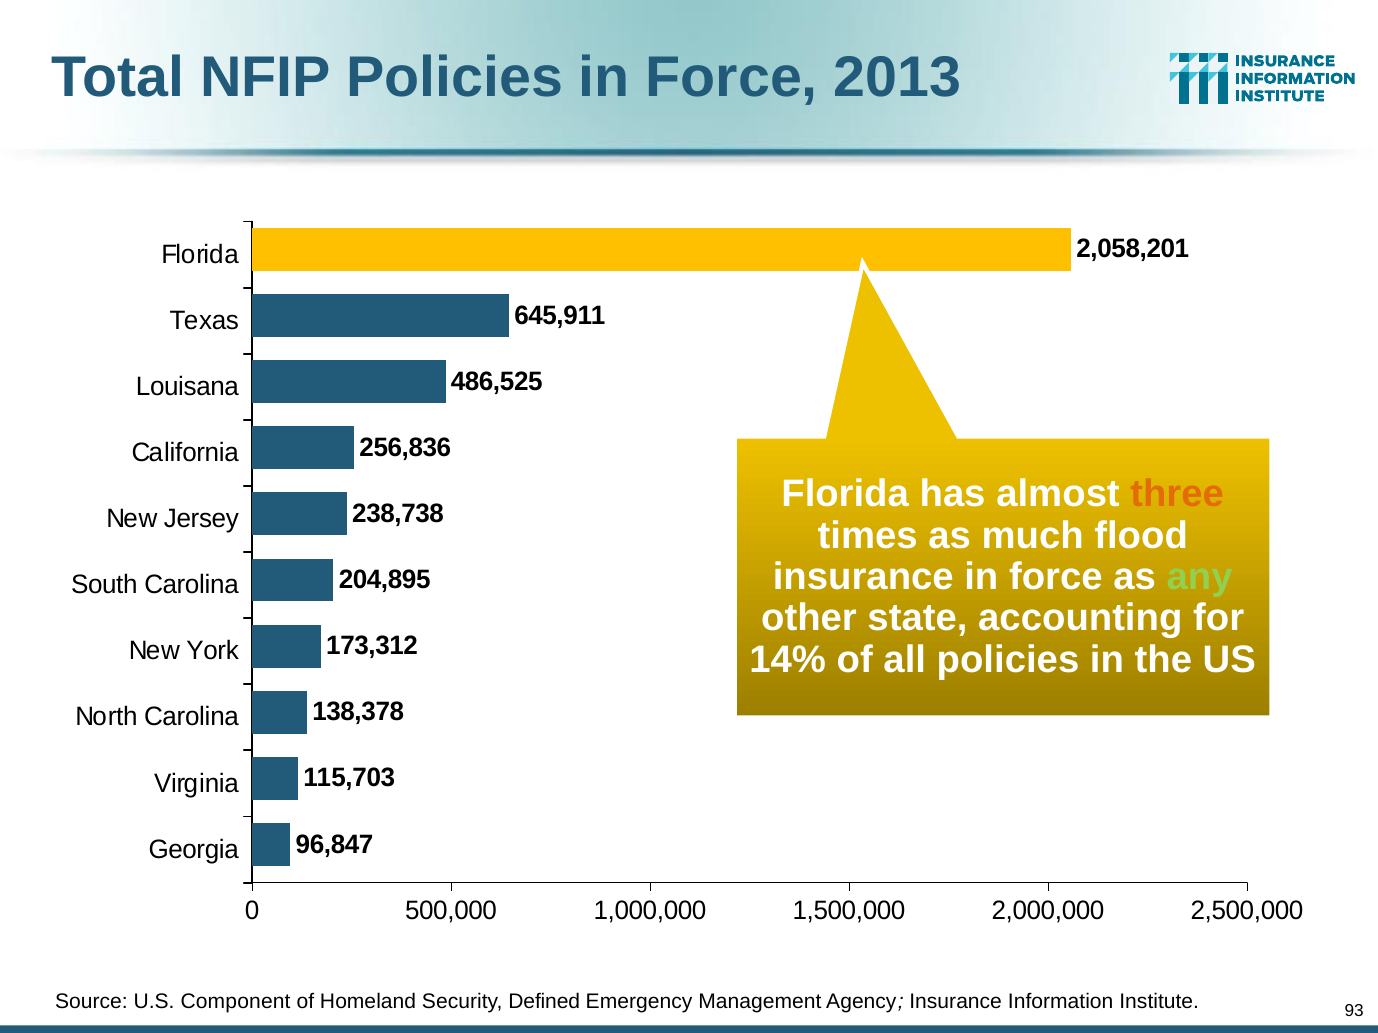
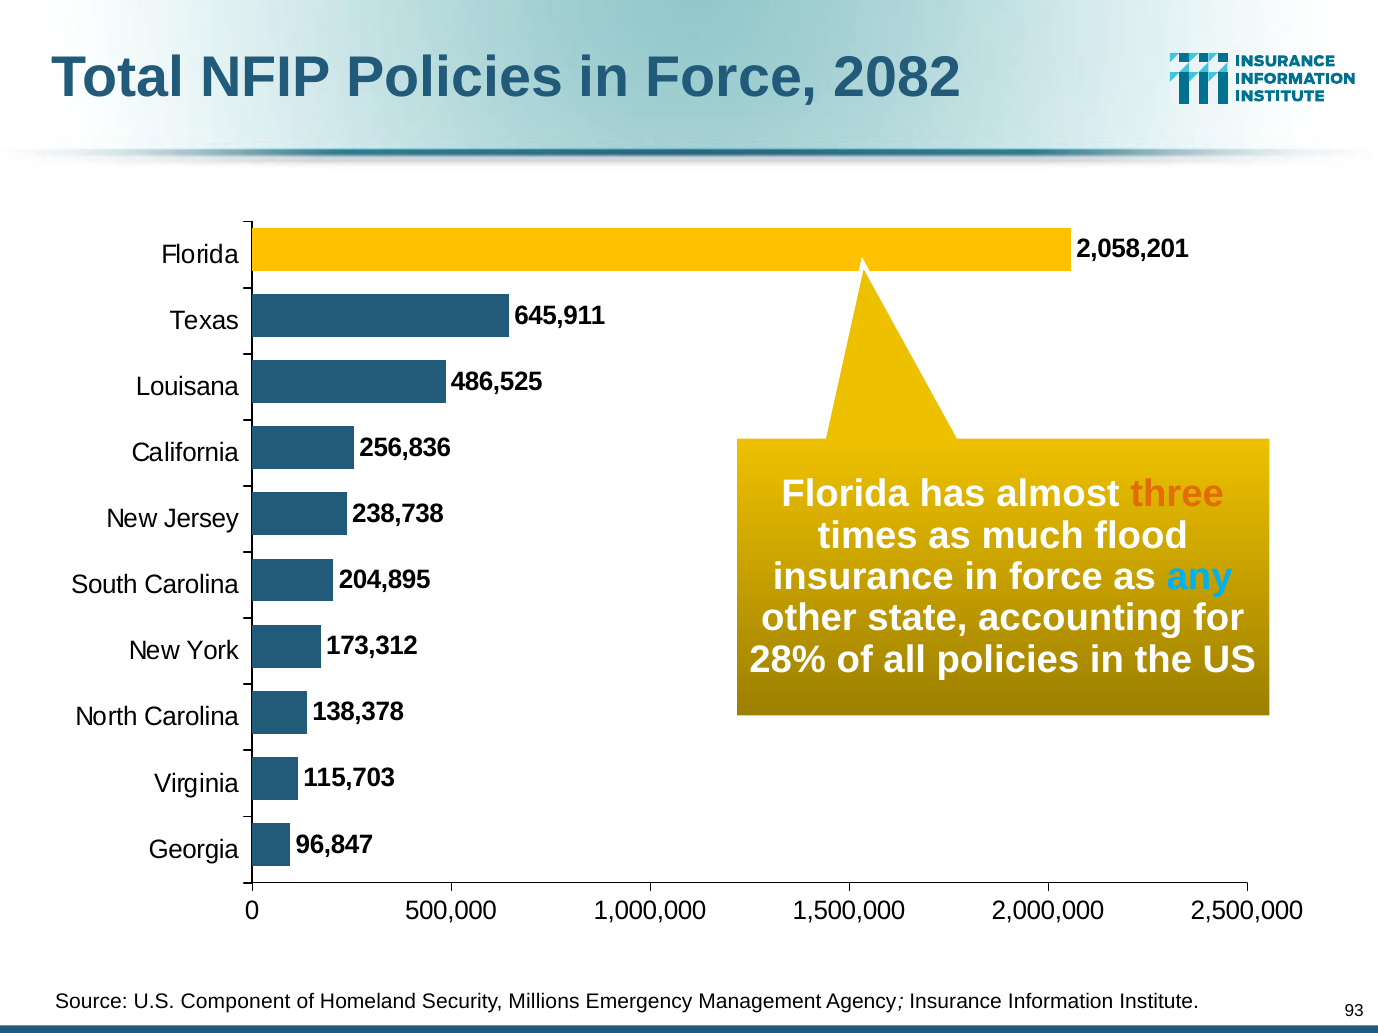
2013: 2013 -> 2082
any colour: light green -> light blue
14%: 14% -> 28%
Defined: Defined -> Millions
